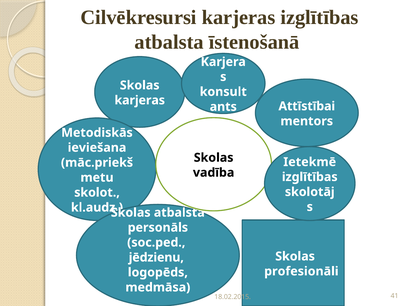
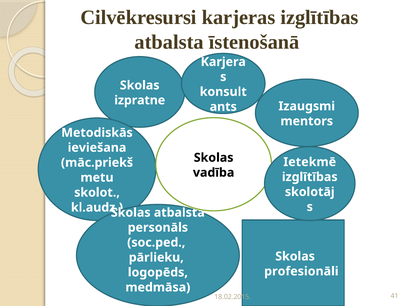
karjeras at (140, 100): karjeras -> izpratne
Attīstībai: Attīstībai -> Izaugsmi
jēdzienu: jēdzienu -> pārlieku
